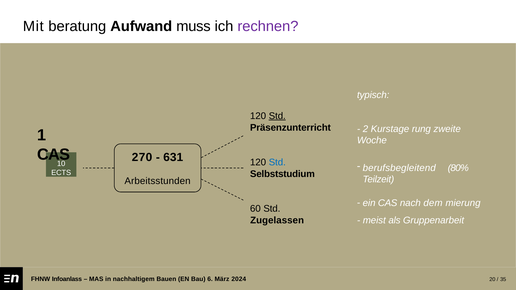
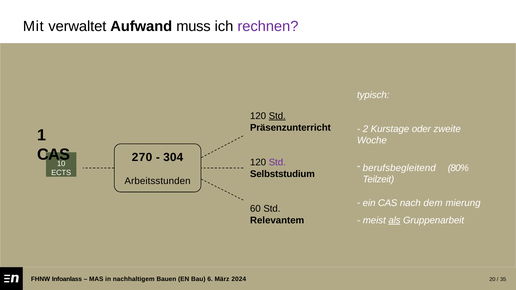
beratung: beratung -> verwaltet
rung: rung -> oder
631: 631 -> 304
Std at (277, 162) colour: blue -> purple
Zugelassen: Zugelassen -> Relevantem
als underline: none -> present
